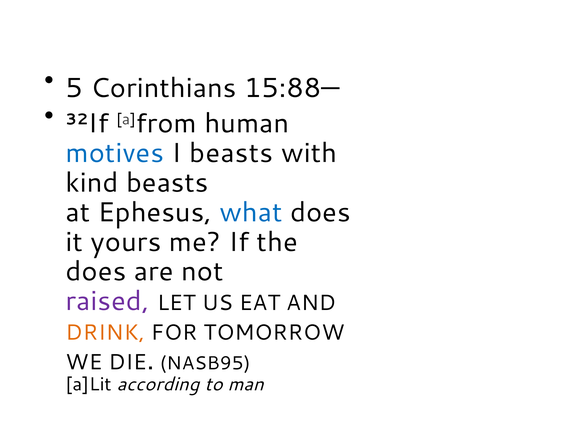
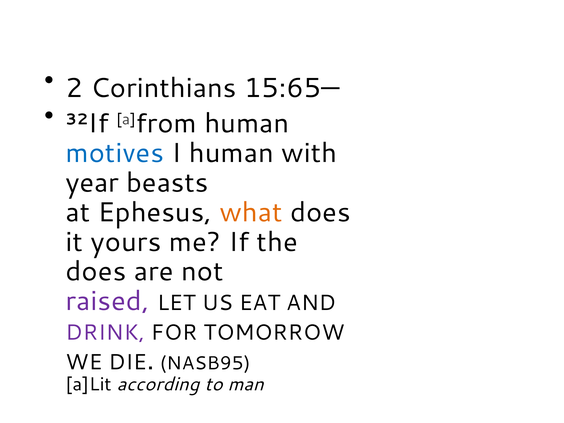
5: 5 -> 2
15:88—: 15:88— -> 15:65—
I beasts: beasts -> human
kind: kind -> year
what colour: blue -> orange
DRINK colour: orange -> purple
